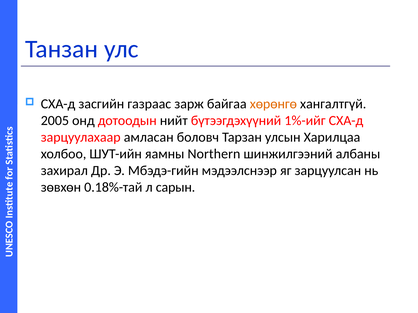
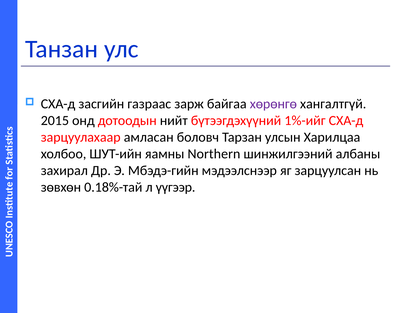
хөрөнгө colour: orange -> purple
2005: 2005 -> 2015
сарын: сарын -> үүгээр
